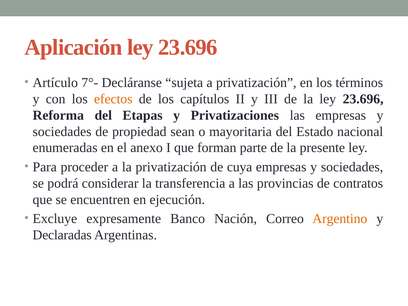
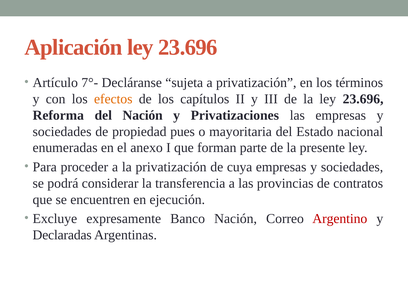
del Etapas: Etapas -> Nación
sean: sean -> pues
Argentino colour: orange -> red
